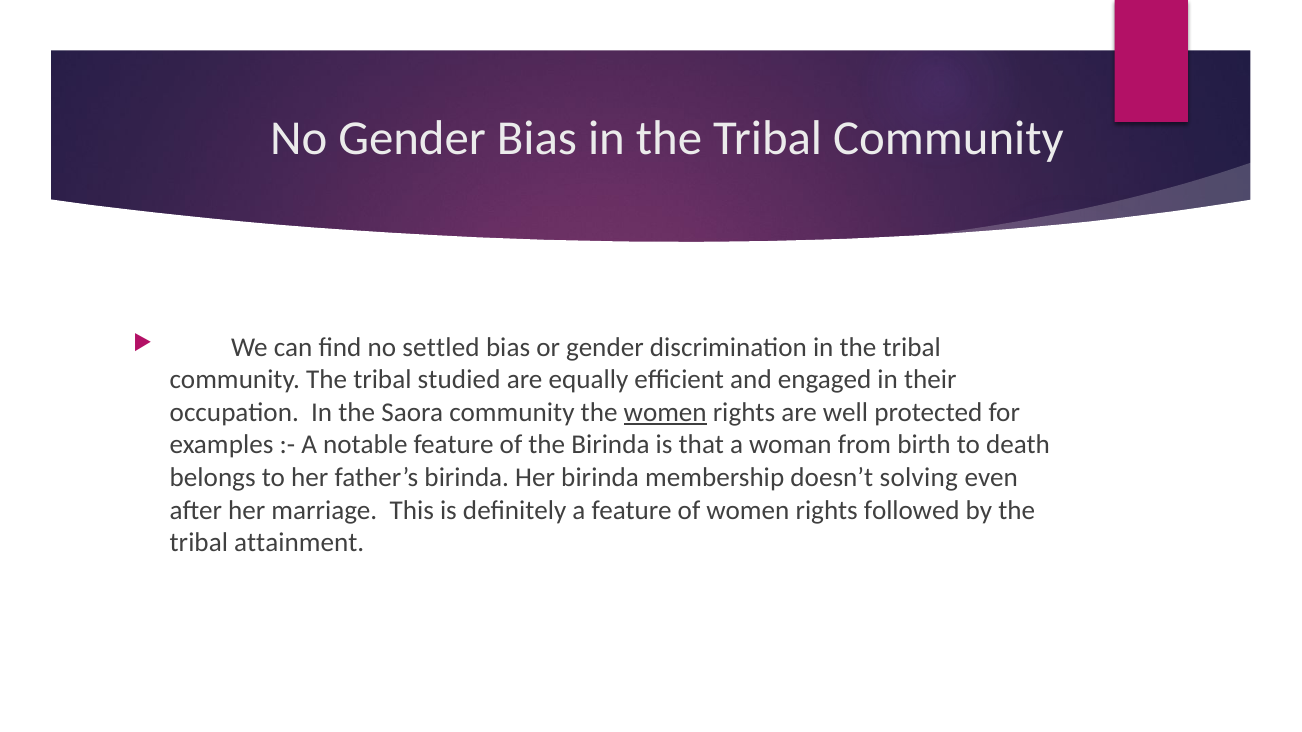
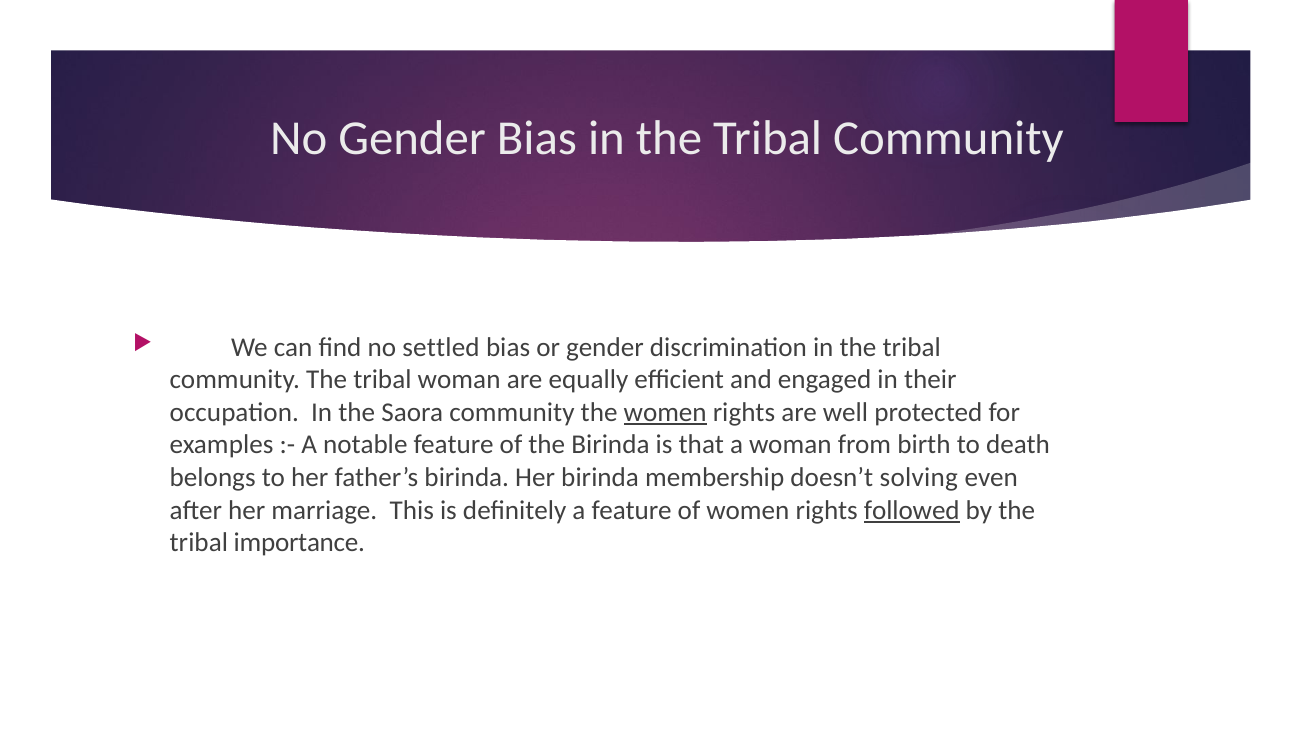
tribal studied: studied -> woman
followed underline: none -> present
attainment: attainment -> importance
